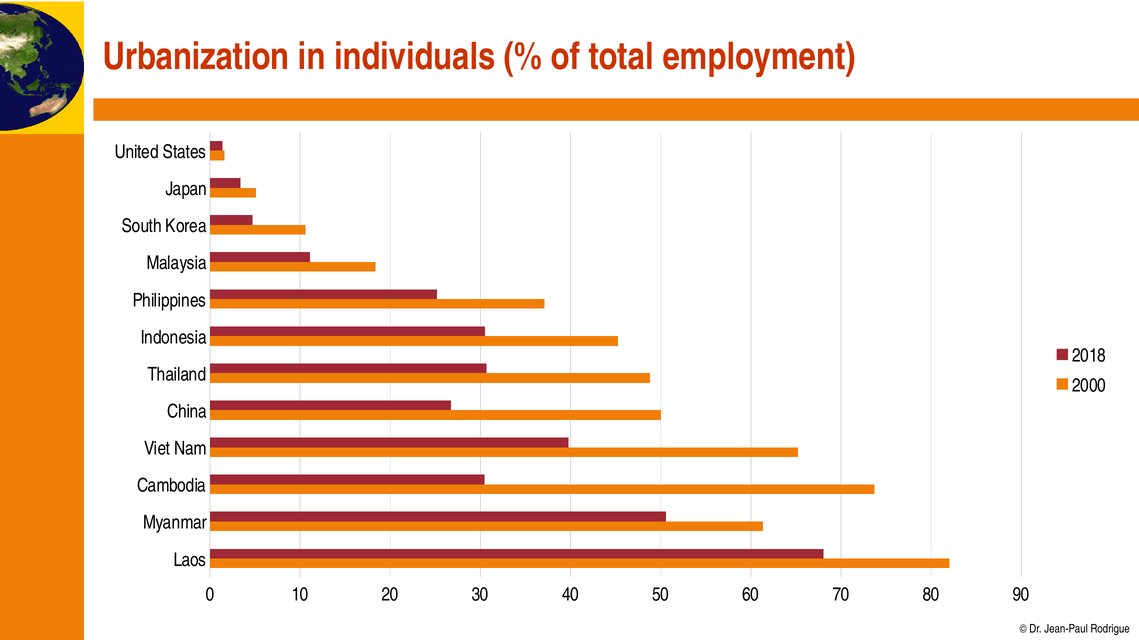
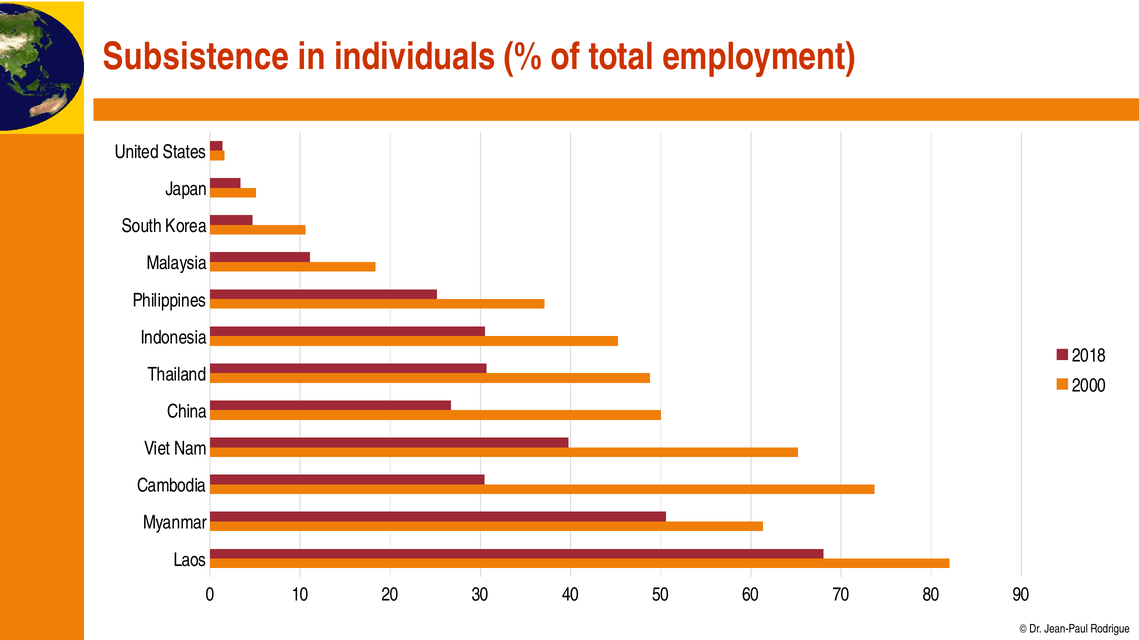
Urbanization: Urbanization -> Subsistence
